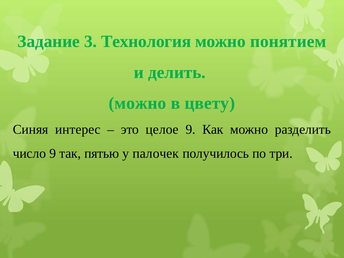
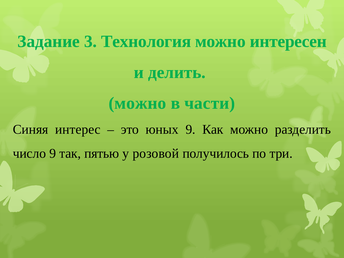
понятием: понятием -> интересен
цвету: цвету -> части
целое: целое -> юных
палочек: палочек -> розовой
